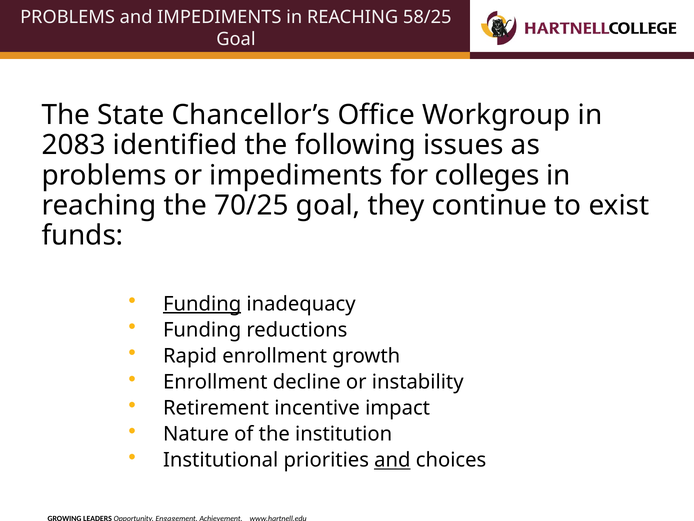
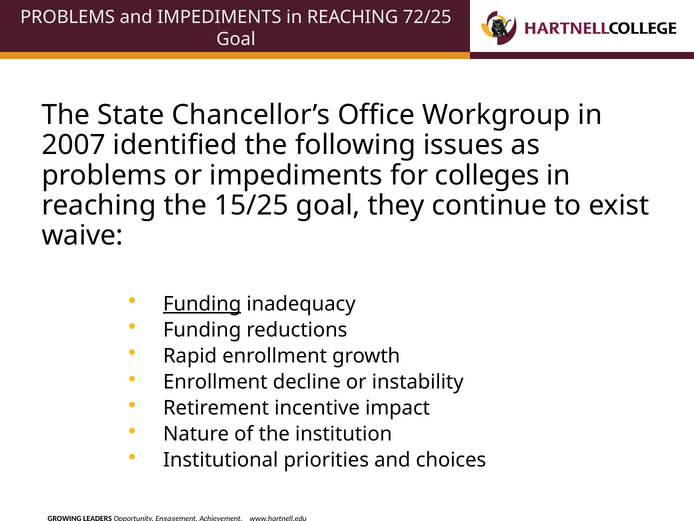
58/25: 58/25 -> 72/25
2083: 2083 -> 2007
70/25: 70/25 -> 15/25
funds: funds -> waive
and at (392, 460) underline: present -> none
